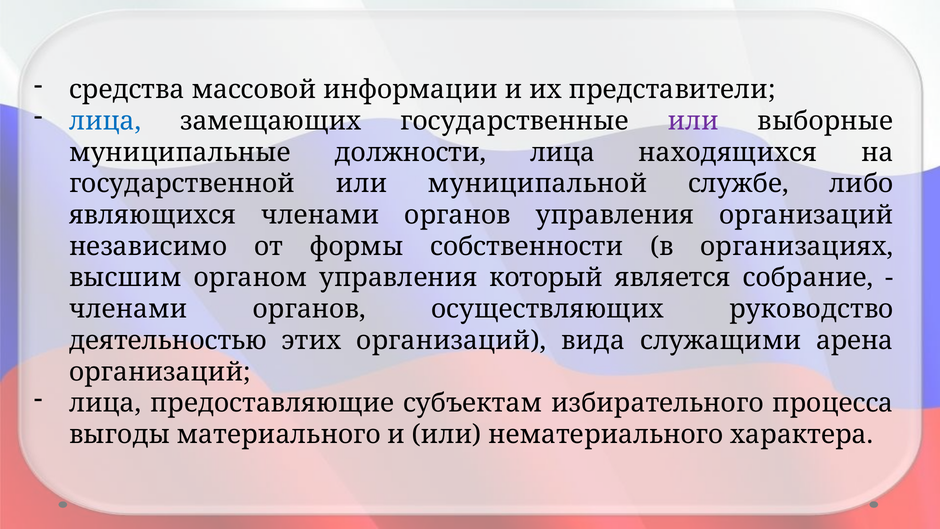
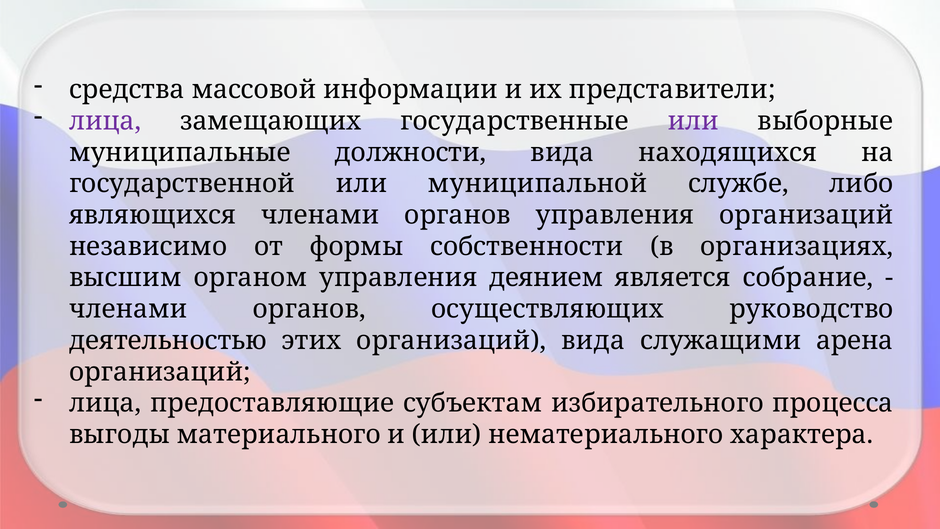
лица at (105, 121) colour: blue -> purple
должности лица: лица -> вида
который: который -> деянием
